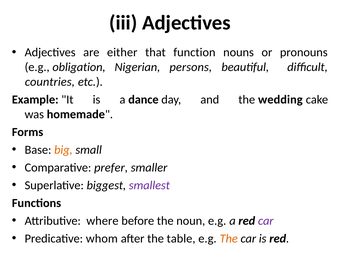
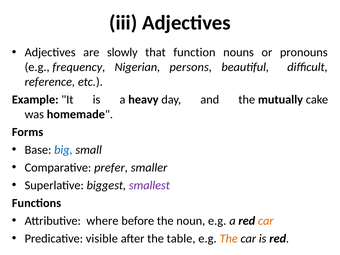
either: either -> slowly
obligation: obligation -> frequency
countries: countries -> reference
dance: dance -> heavy
wedding: wedding -> mutually
big colour: orange -> blue
car at (266, 221) colour: purple -> orange
whom: whom -> visible
